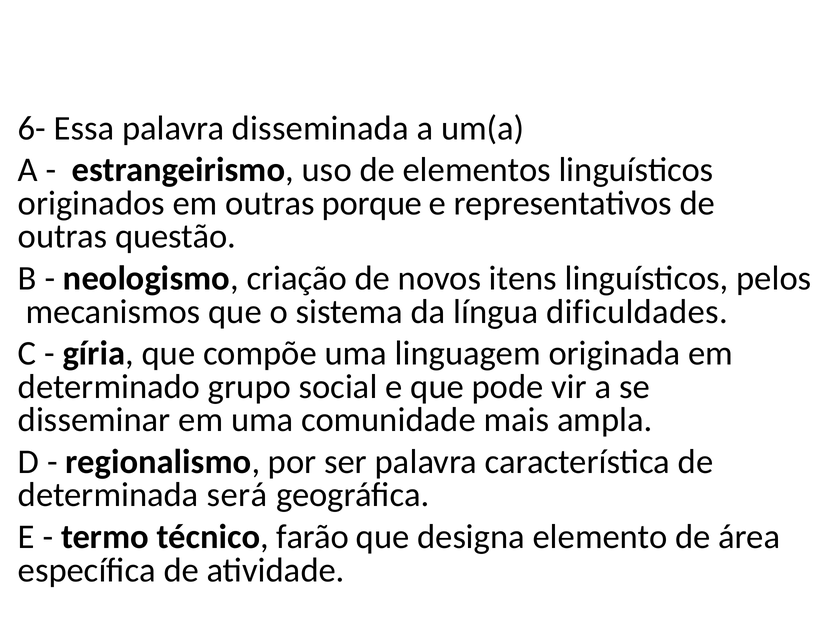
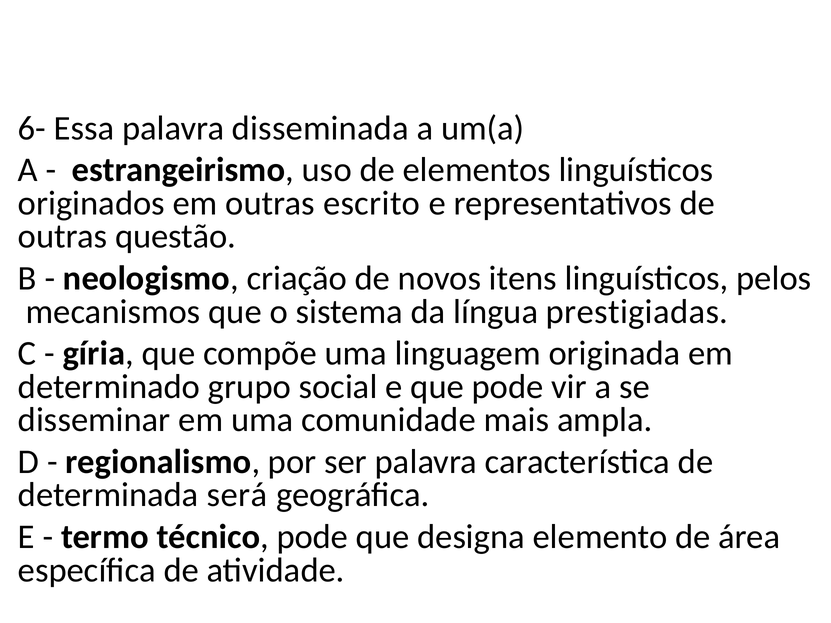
porque: porque -> escrito
dificuldades: dificuldades -> prestigiadas
técnico farão: farão -> pode
